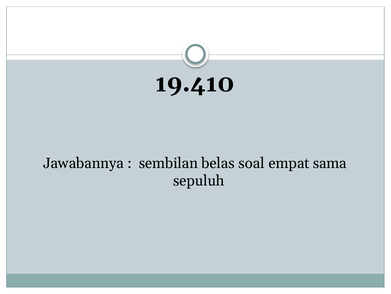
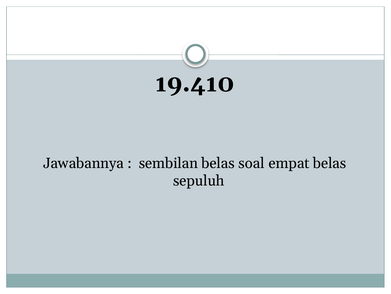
empat sama: sama -> belas
